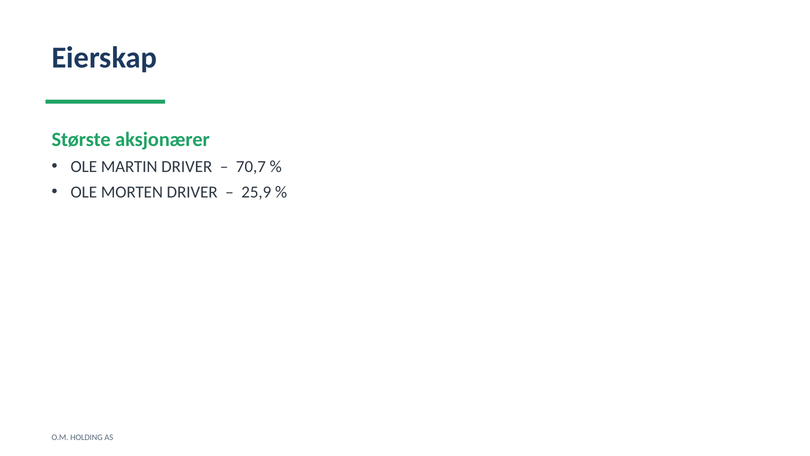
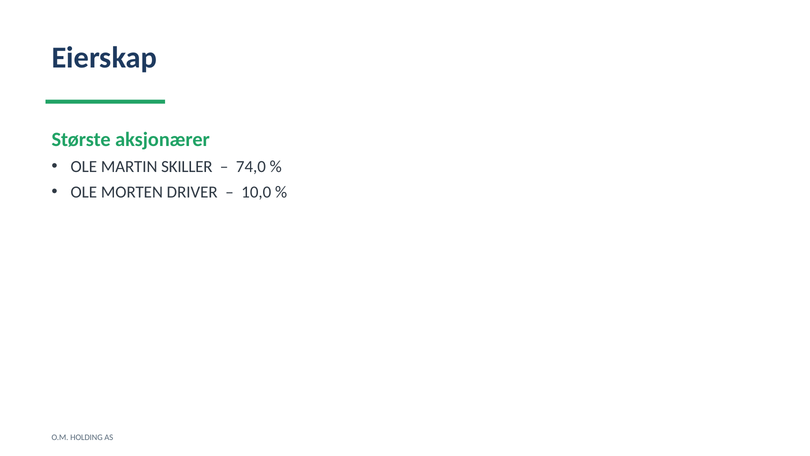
MARTIN DRIVER: DRIVER -> SKILLER
70,7: 70,7 -> 74,0
25,9: 25,9 -> 10,0
